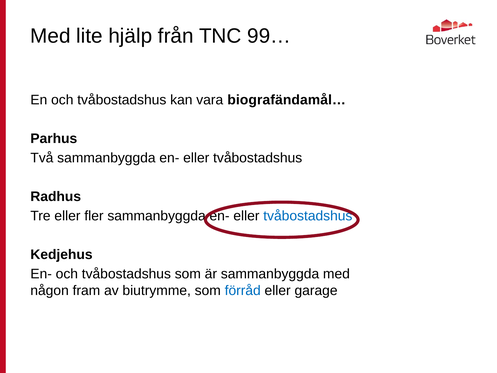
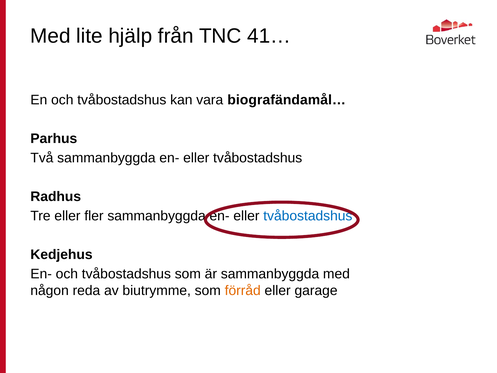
99…: 99… -> 41…
fram: fram -> reda
förråd colour: blue -> orange
